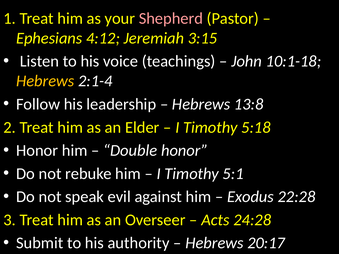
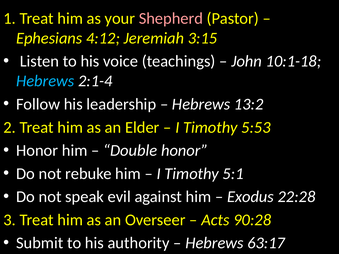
Hebrews at (45, 81) colour: yellow -> light blue
13:8: 13:8 -> 13:2
5:18: 5:18 -> 5:53
24:28: 24:28 -> 90:28
20:17: 20:17 -> 63:17
